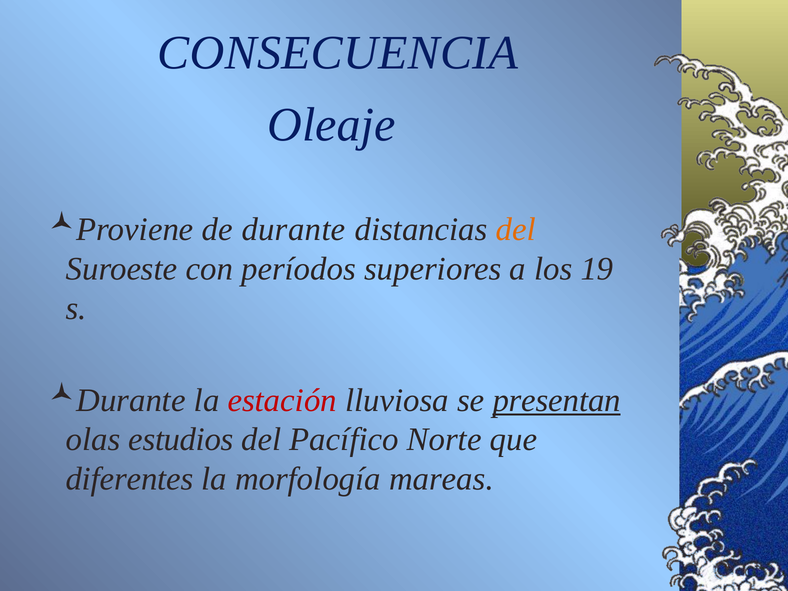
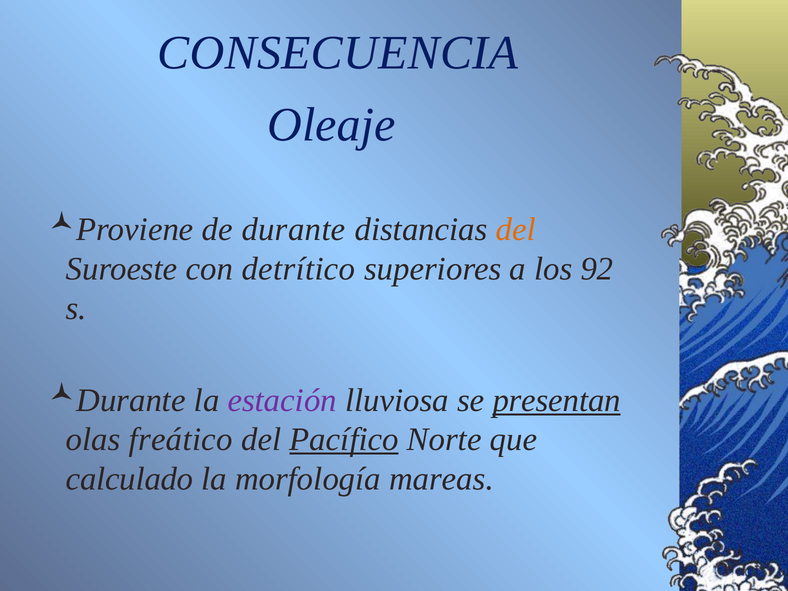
períodos: períodos -> detrítico
19: 19 -> 92
estación colour: red -> purple
estudios: estudios -> freático
Pacífico underline: none -> present
diferentes: diferentes -> calculado
